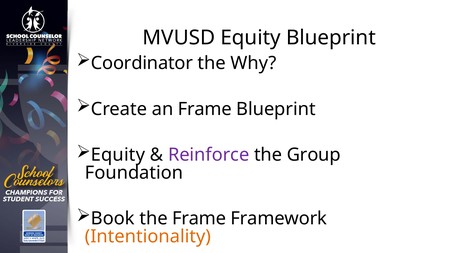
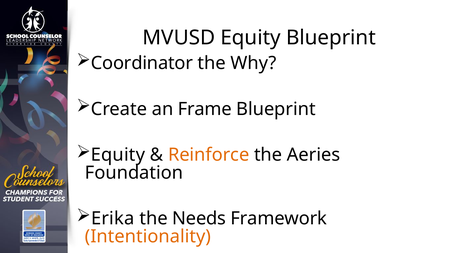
Reinforce colour: purple -> orange
Group: Group -> Aeries
Book: Book -> Erika
the Frame: Frame -> Needs
